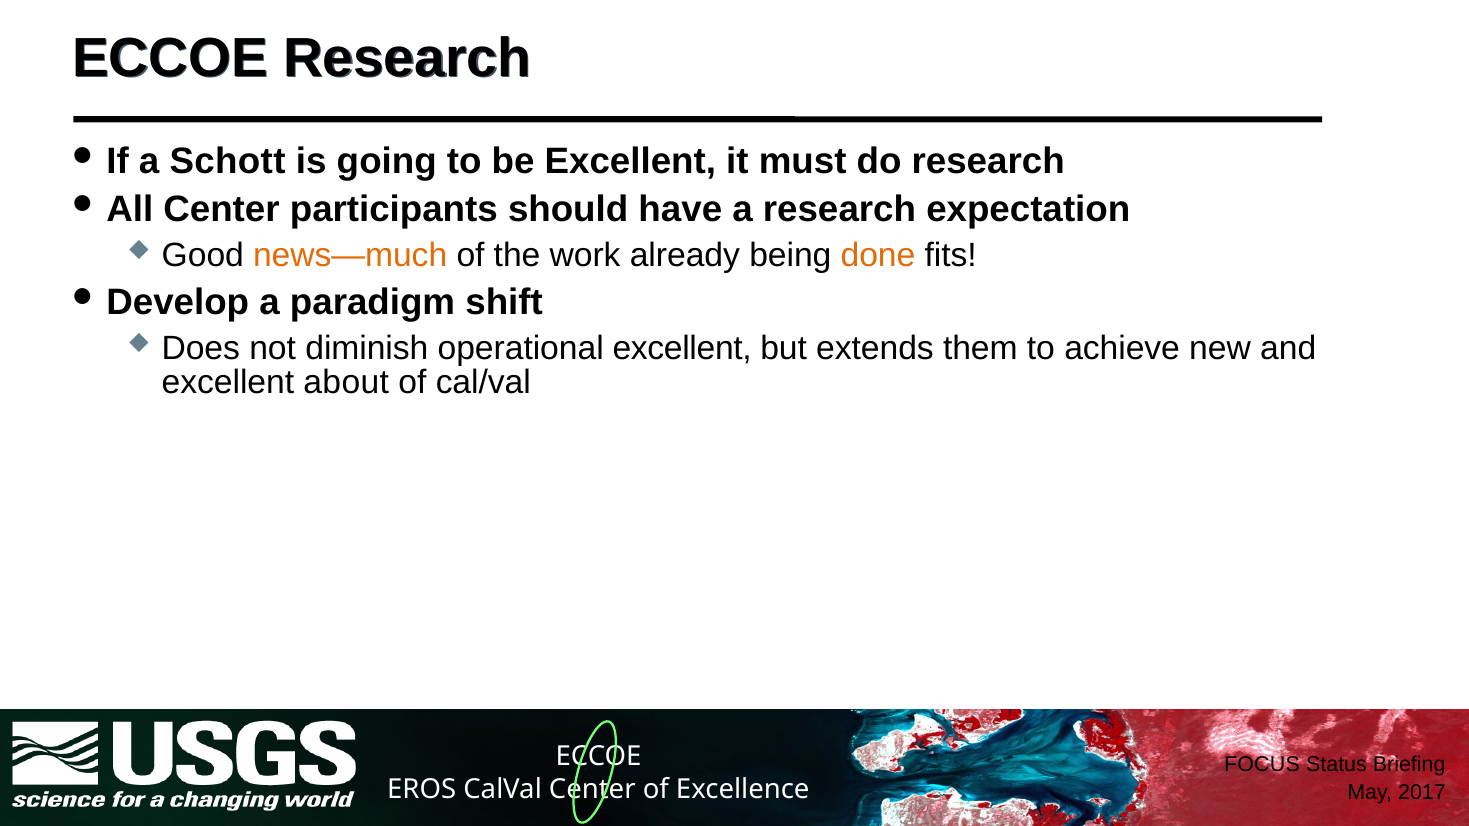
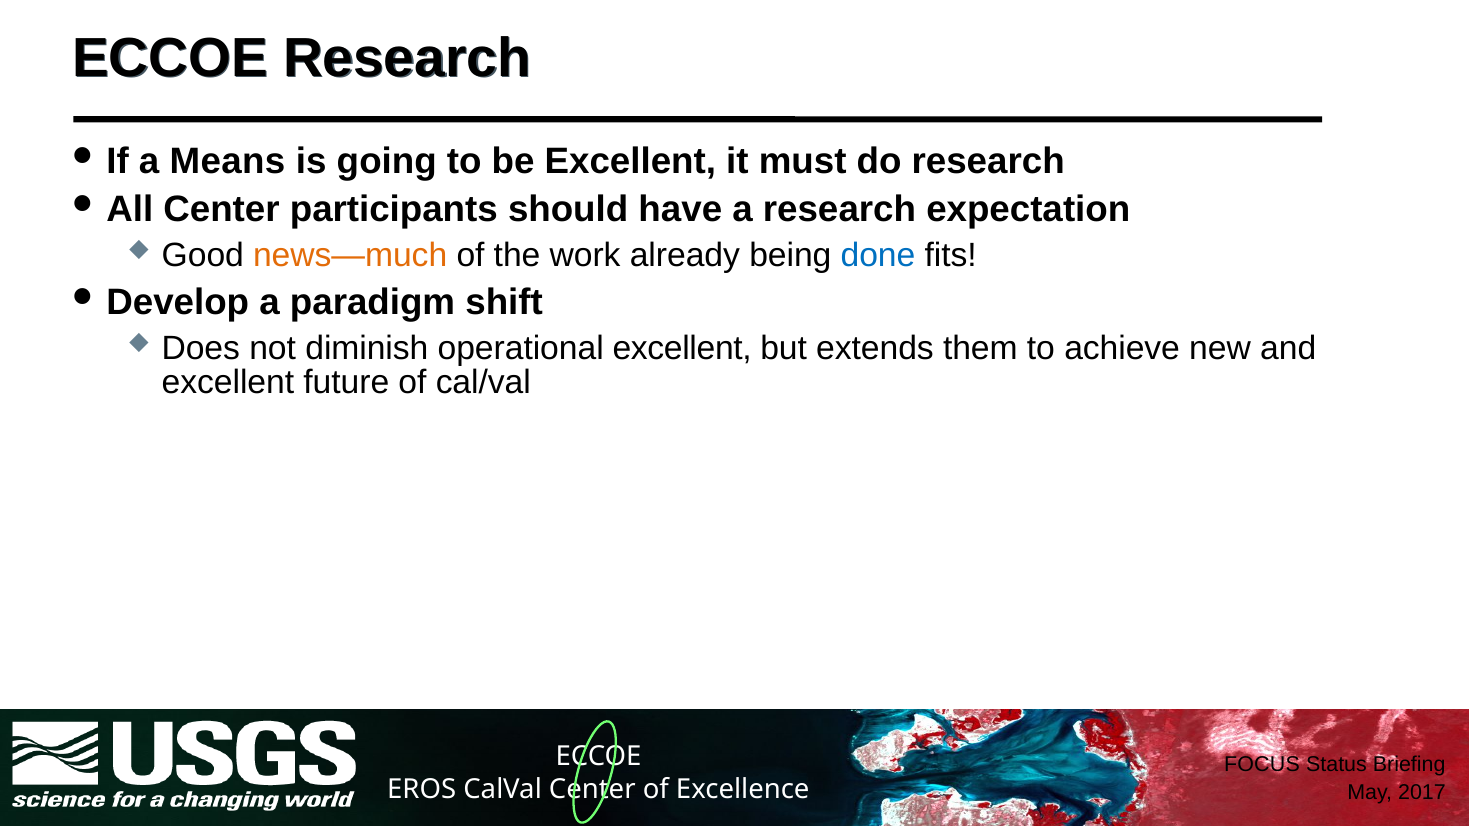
Schott: Schott -> Means
done colour: orange -> blue
about: about -> future
